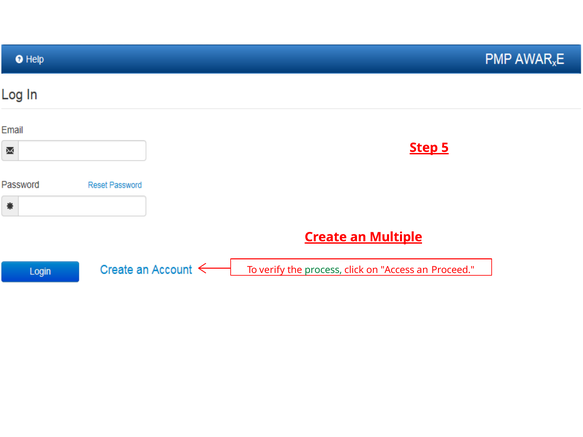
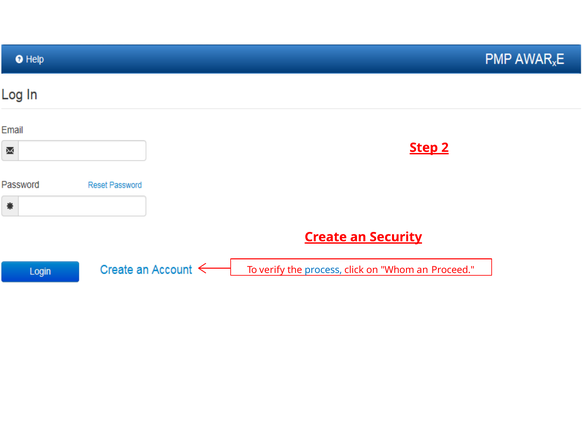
5: 5 -> 2
Multiple: Multiple -> Security
process colour: green -> blue
Access: Access -> Whom
